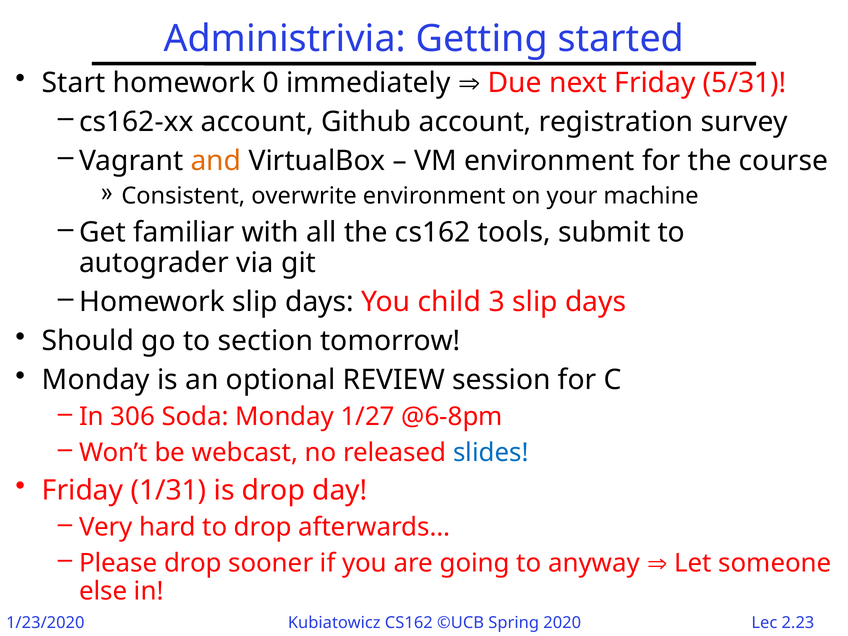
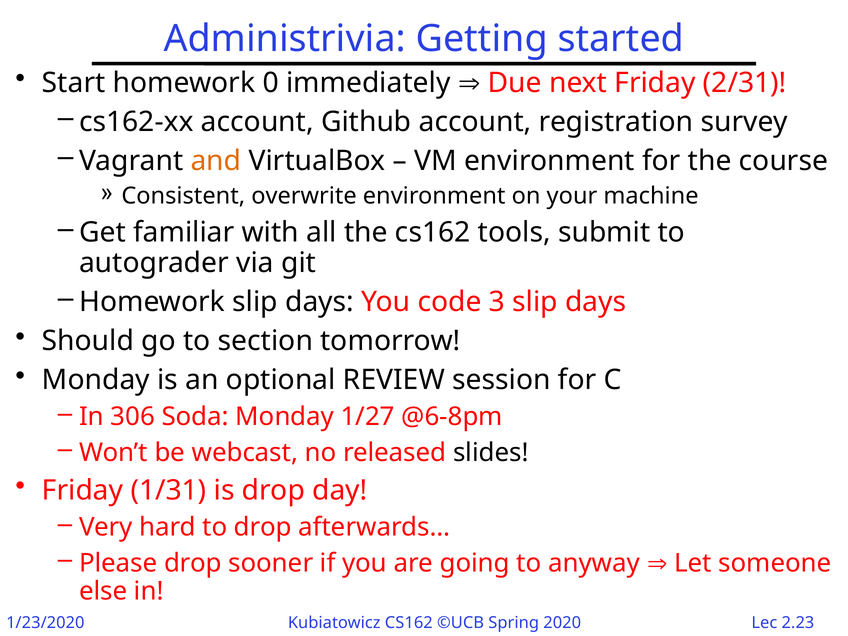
5/31: 5/31 -> 2/31
child: child -> code
slides colour: blue -> black
